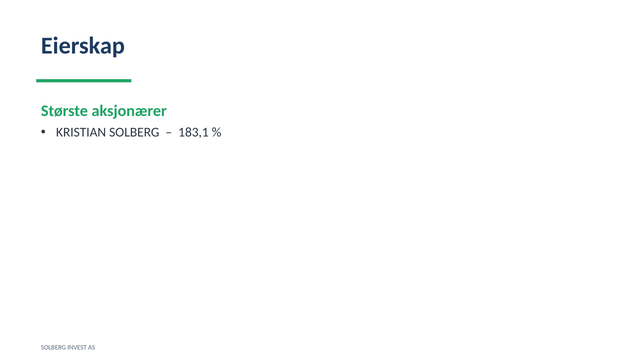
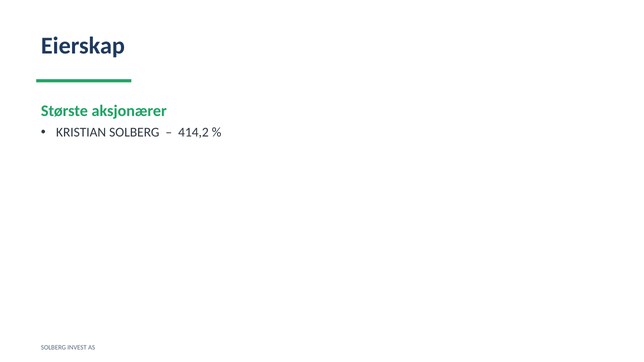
183,1: 183,1 -> 414,2
